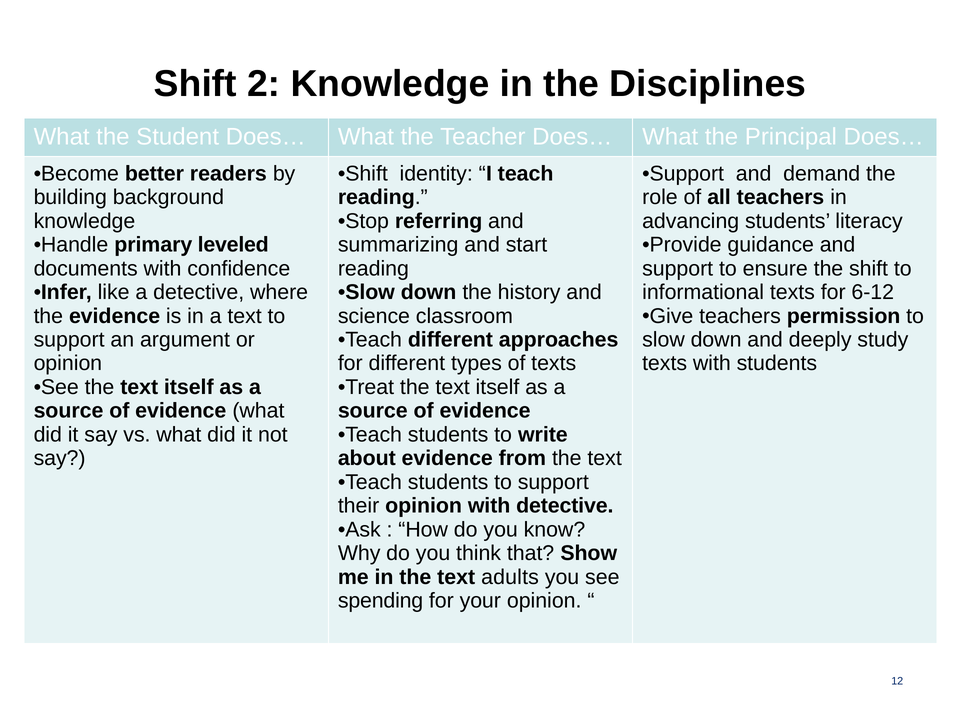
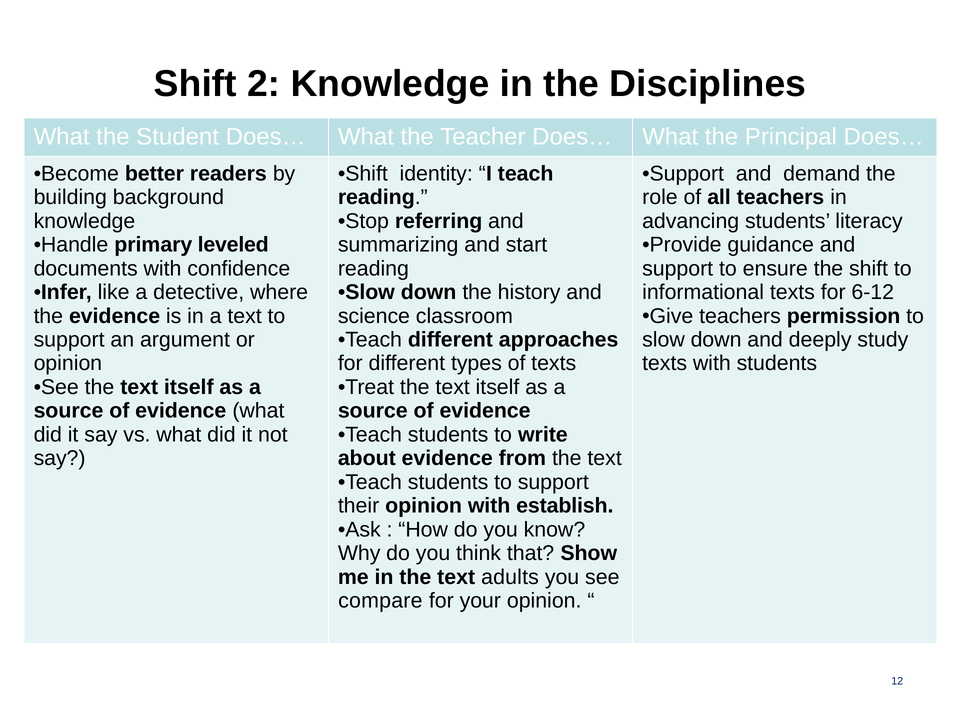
with detective: detective -> establish
spending: spending -> compare
